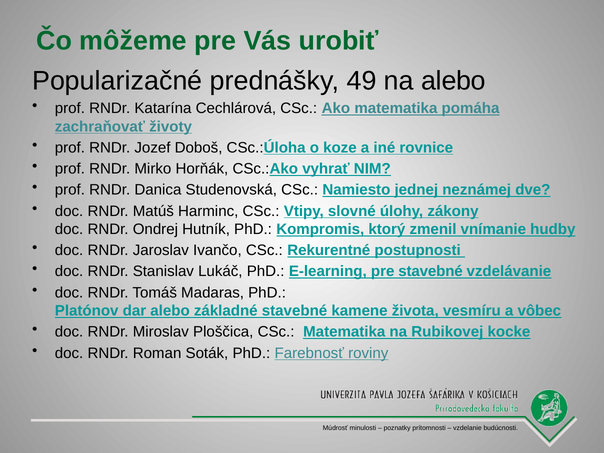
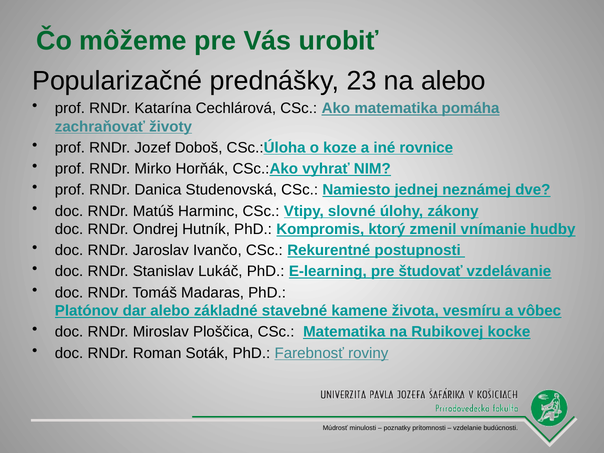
49: 49 -> 23
pre stavebné: stavebné -> študovať
